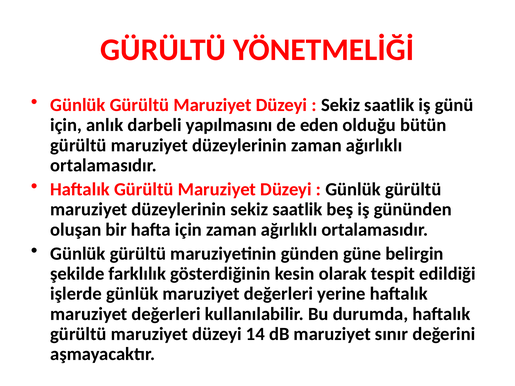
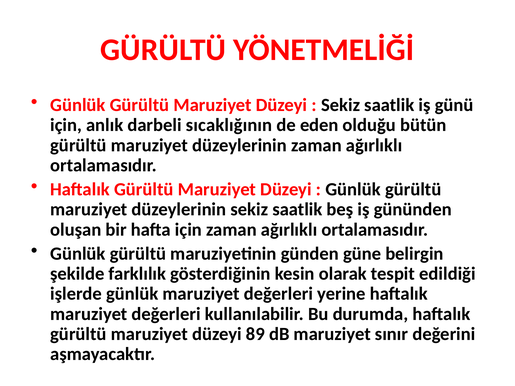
yapılmasını: yapılmasını -> sıcaklığının
14: 14 -> 89
